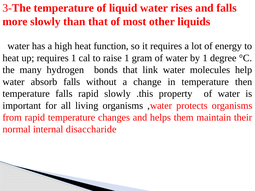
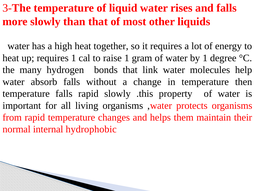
function: function -> together
disaccharide: disaccharide -> hydrophobic
